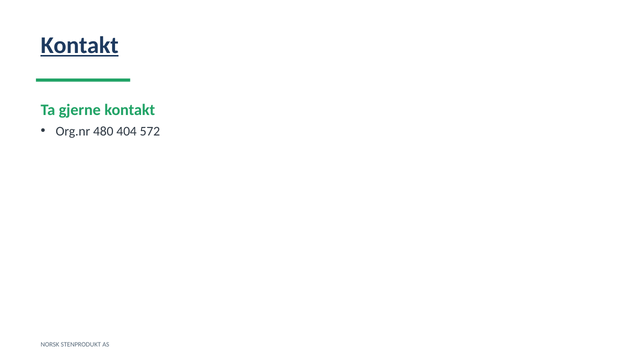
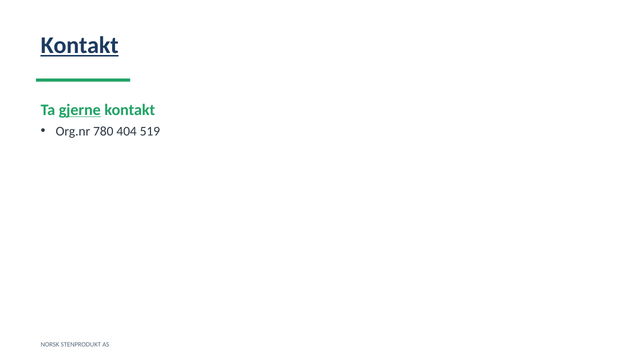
gjerne underline: none -> present
480: 480 -> 780
572: 572 -> 519
